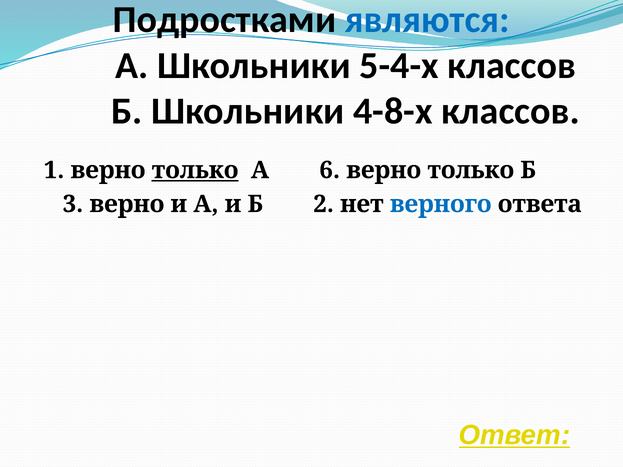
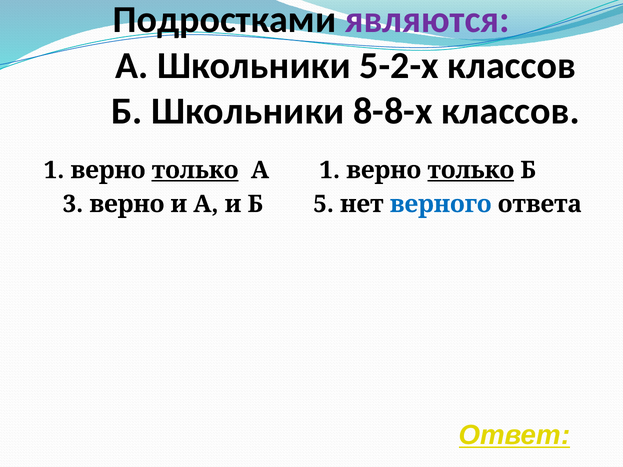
являются colour: blue -> purple
5-4-х: 5-4-х -> 5-2-х
4-8-х: 4-8-х -> 8-8-х
А 6: 6 -> 1
только at (471, 170) underline: none -> present
2: 2 -> 5
